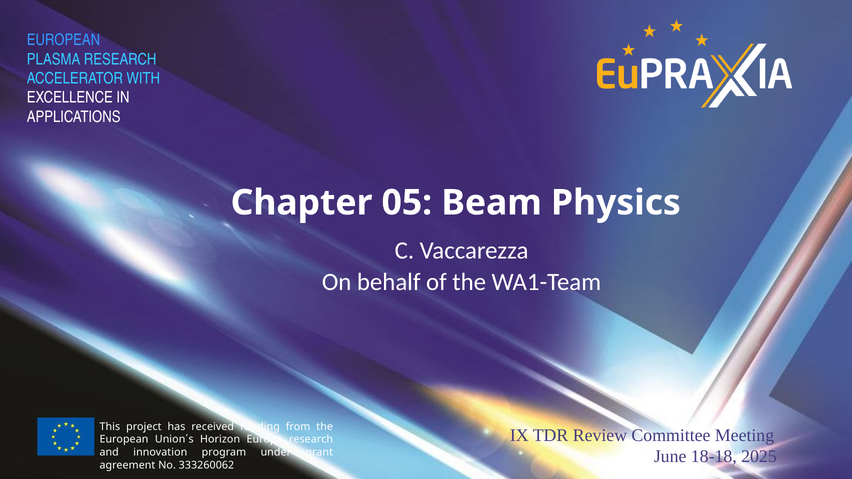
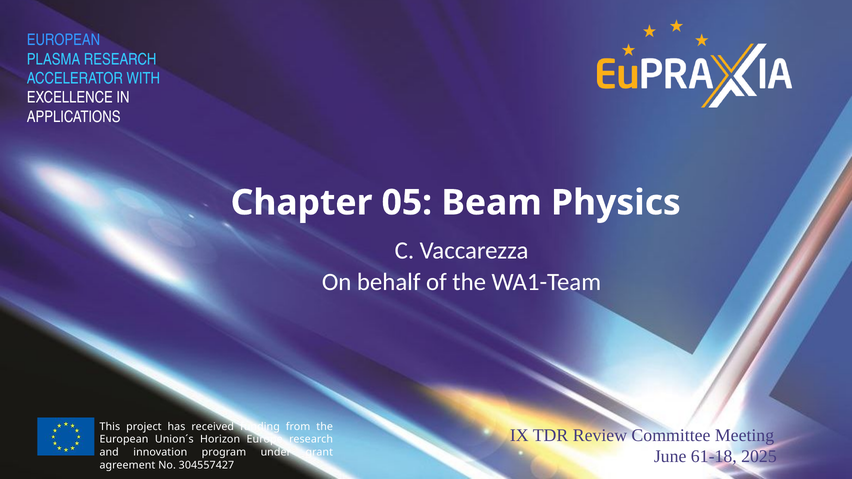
18-18: 18-18 -> 61-18
333260062: 333260062 -> 304557427
